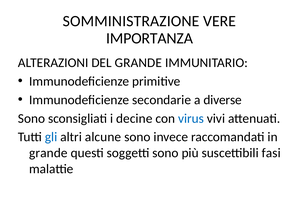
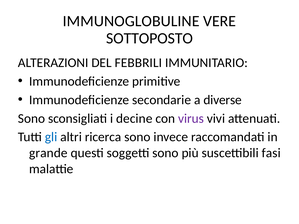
SOMMINISTRAZIONE: SOMMINISTRAZIONE -> IMMUNOGLOBULINE
IMPORTANZA: IMPORTANZA -> SOTTOPOSTO
DEL GRANDE: GRANDE -> FEBBRILI
virus colour: blue -> purple
alcune: alcune -> ricerca
